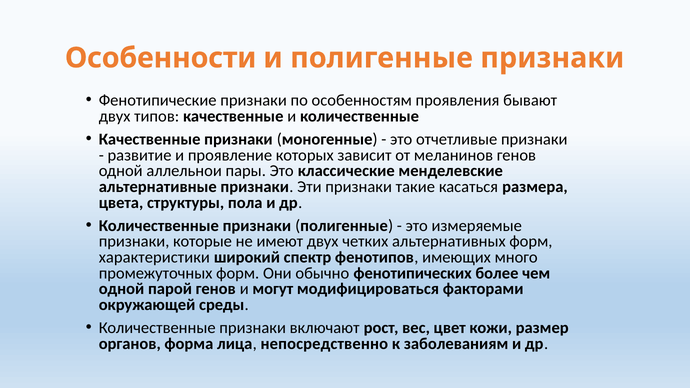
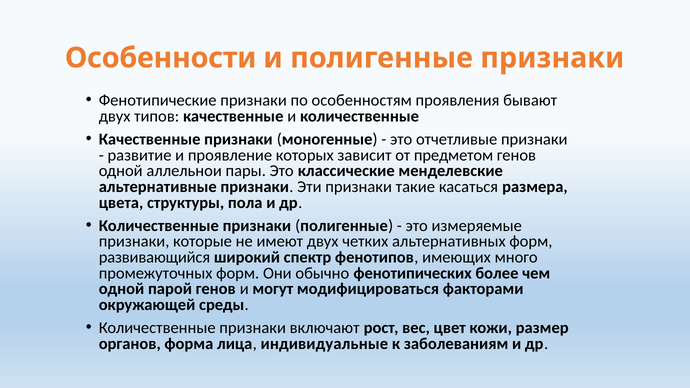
меланинов: меланинов -> предметом
характеристики: характеристики -> развивающийся
непосредственно: непосредственно -> индивидуальные
